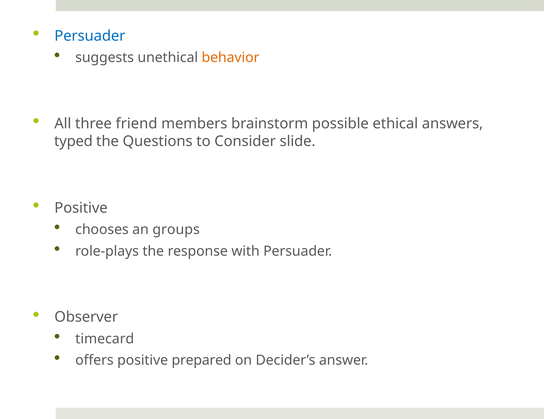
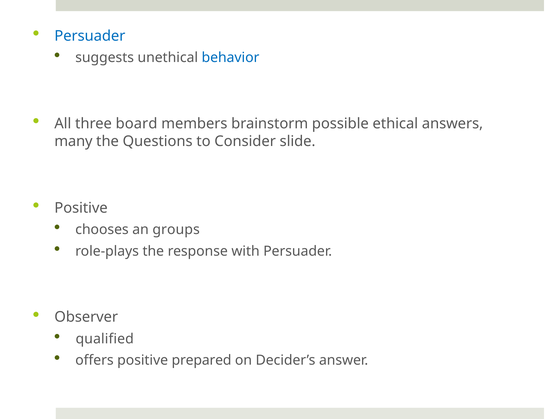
behavior colour: orange -> blue
friend: friend -> board
typed: typed -> many
timecard: timecard -> qualified
